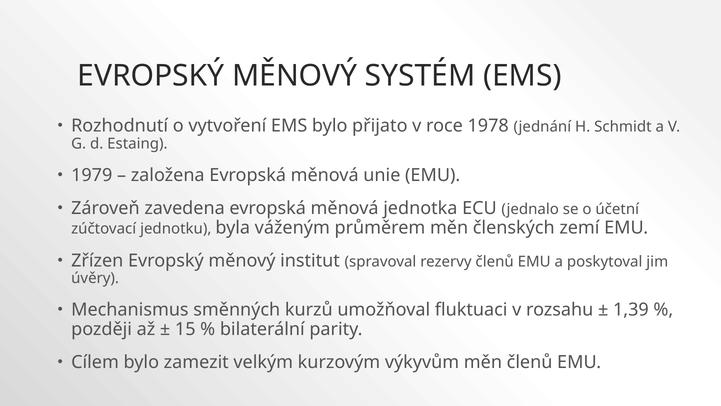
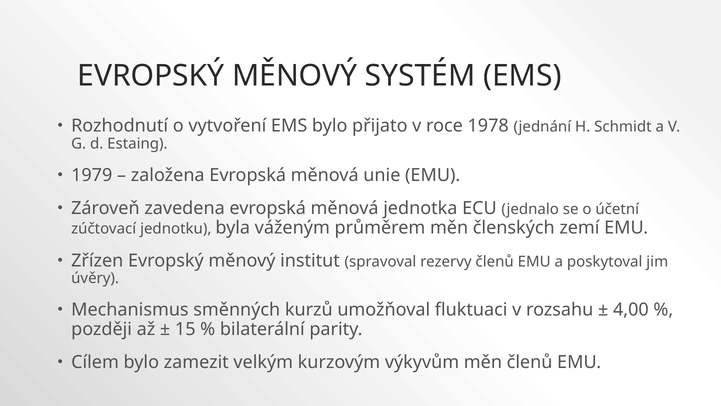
1,39: 1,39 -> 4,00
